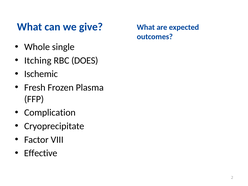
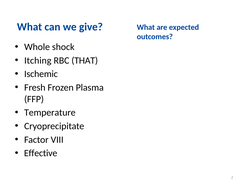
single: single -> shock
DOES: DOES -> THAT
Complication: Complication -> Temperature
